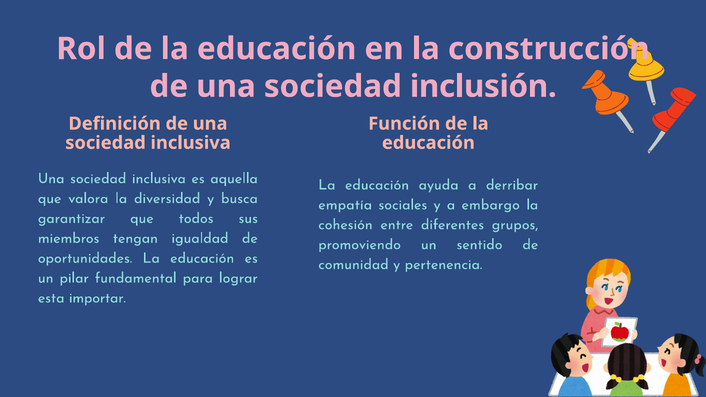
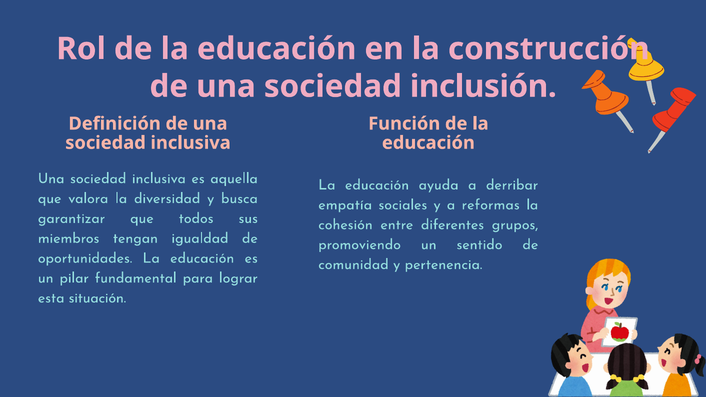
embargo: embargo -> reformas
importar: importar -> situación
